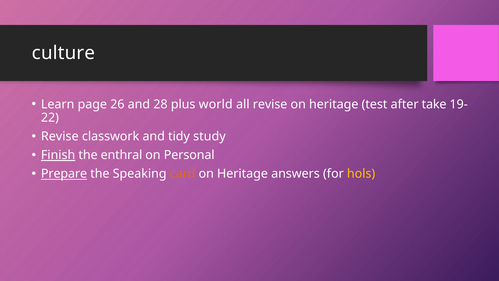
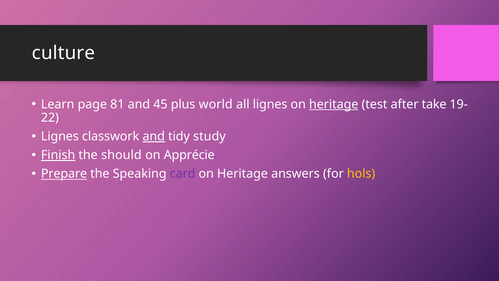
26: 26 -> 81
28: 28 -> 45
all revise: revise -> lignes
heritage at (334, 104) underline: none -> present
Revise at (60, 136): Revise -> Lignes
and at (154, 136) underline: none -> present
enthral: enthral -> should
Personal: Personal -> Apprécie
card colour: orange -> purple
